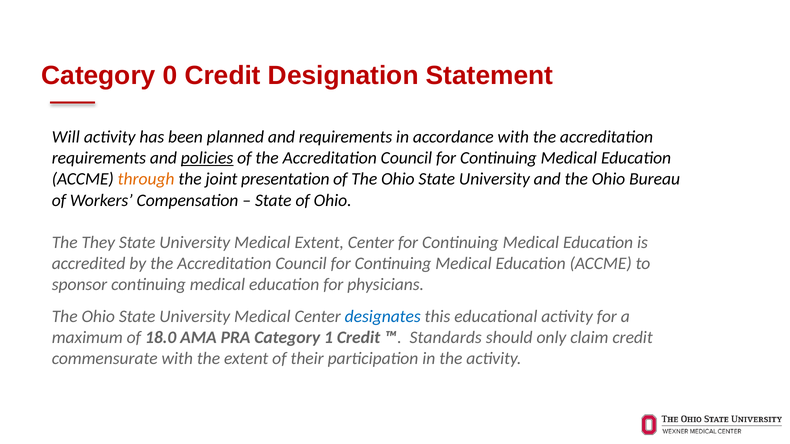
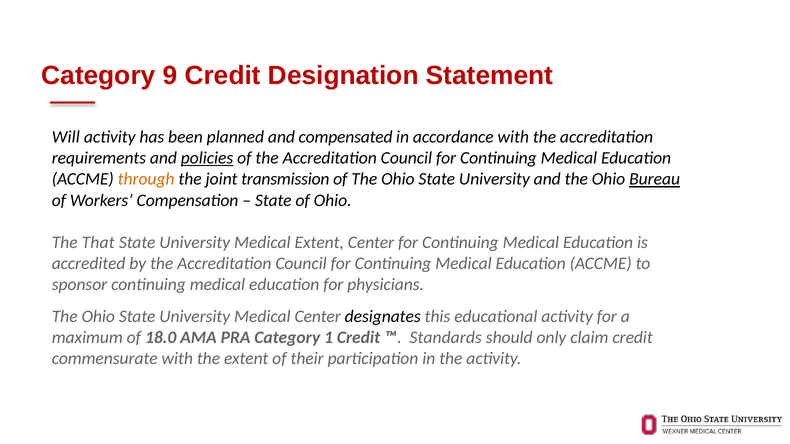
0: 0 -> 9
and requirements: requirements -> compensated
presentation: presentation -> transmission
Bureau underline: none -> present
They: They -> That
designates colour: blue -> black
